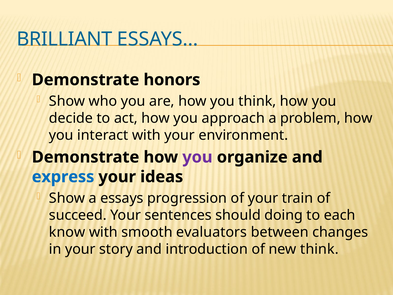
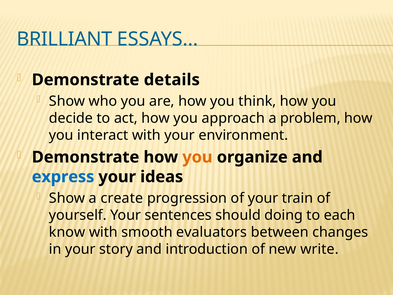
honors: honors -> details
you at (197, 157) colour: purple -> orange
essays: essays -> create
succeed: succeed -> yourself
new think: think -> write
